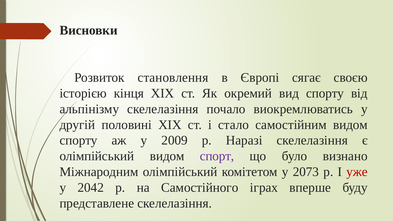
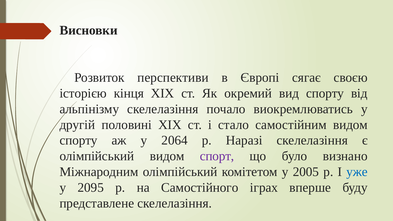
становлення: становлення -> перспективи
2009: 2009 -> 2064
2073: 2073 -> 2005
уже colour: red -> blue
2042: 2042 -> 2095
